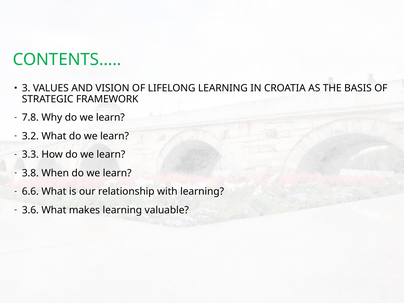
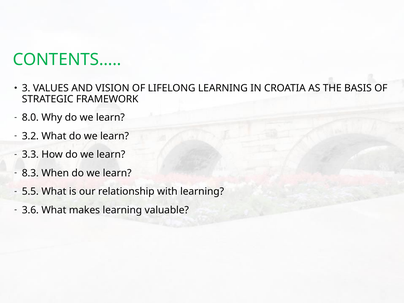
7.8: 7.8 -> 8.0
3.8: 3.8 -> 8.3
6.6: 6.6 -> 5.5
